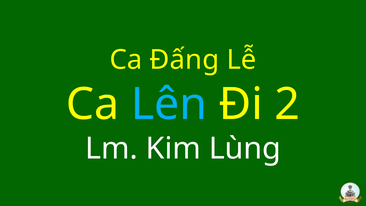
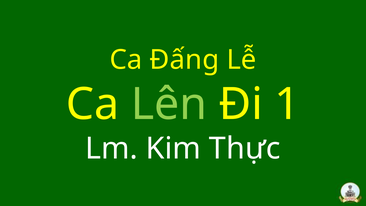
Lên colour: light blue -> light green
2: 2 -> 1
Lùng: Lùng -> Thực
